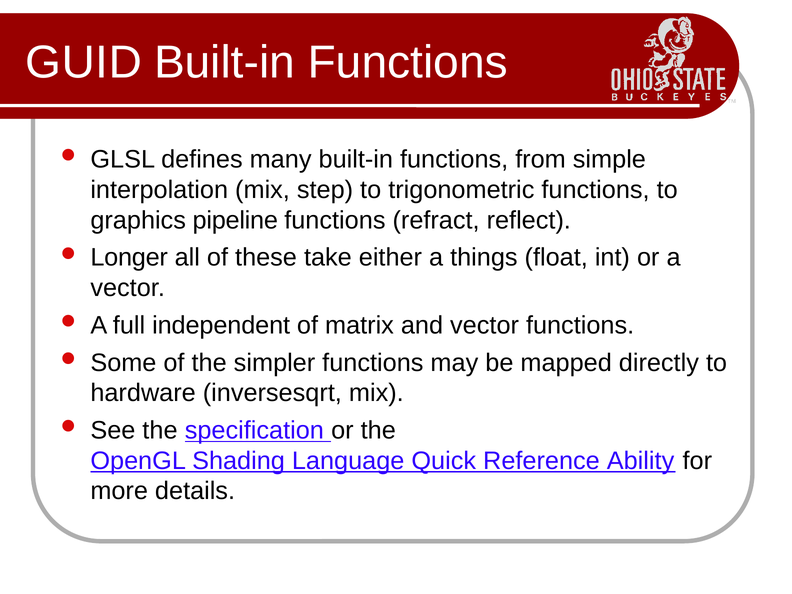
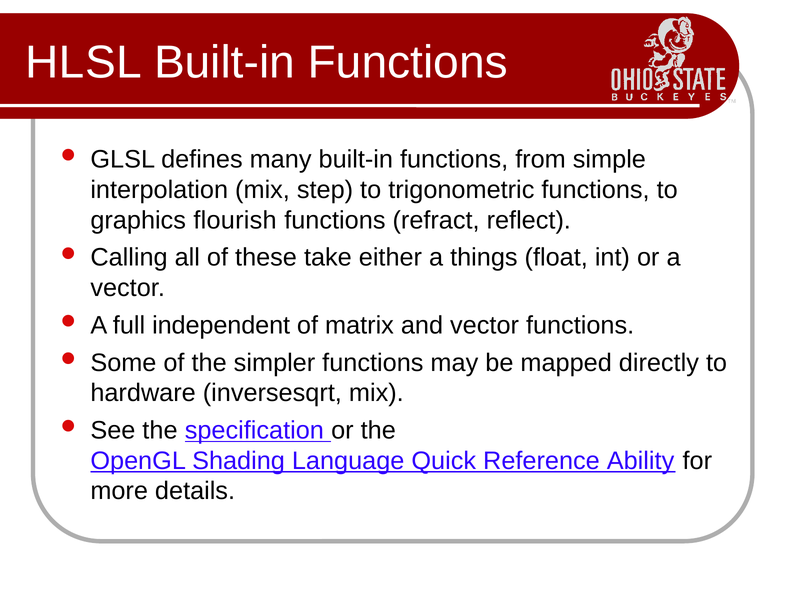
GUID: GUID -> HLSL
pipeline: pipeline -> flourish
Longer: Longer -> Calling
